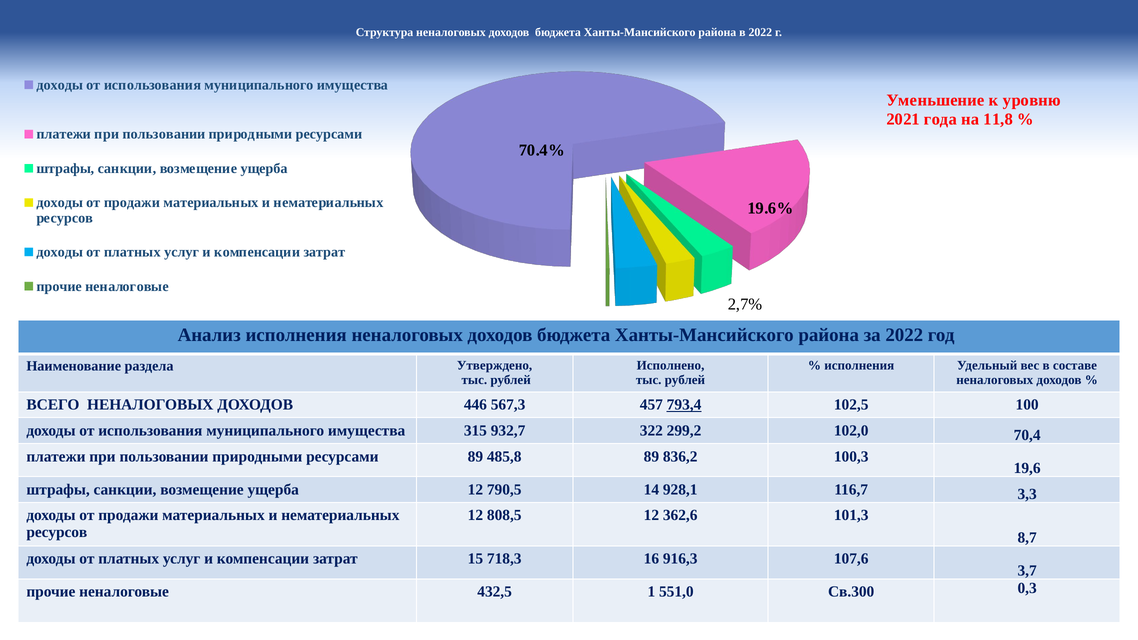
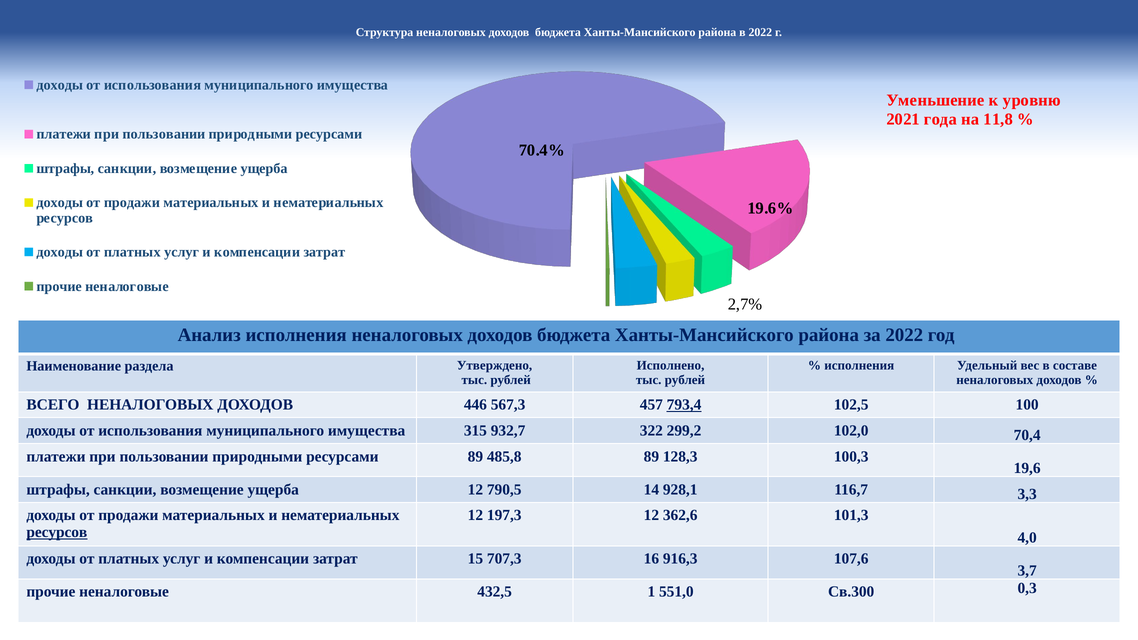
836,2: 836,2 -> 128,3
808,5: 808,5 -> 197,3
ресурсов at (57, 532) underline: none -> present
8,7: 8,7 -> 4,0
718,3: 718,3 -> 707,3
